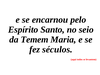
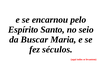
Temem: Temem -> Buscar
